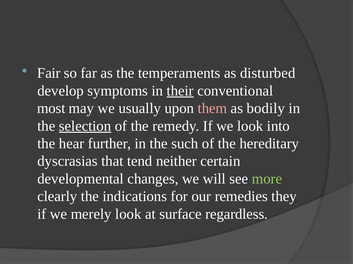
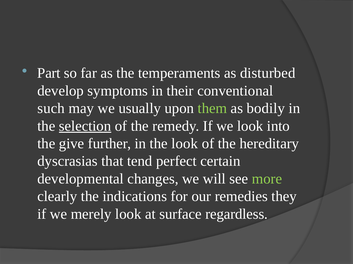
Fair: Fair -> Part
their underline: present -> none
most: most -> such
them colour: pink -> light green
hear: hear -> give
the such: such -> look
neither: neither -> perfect
